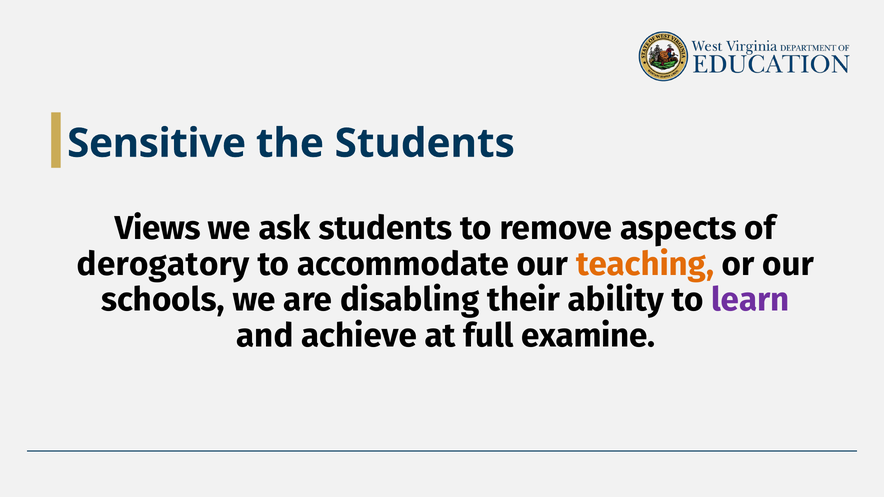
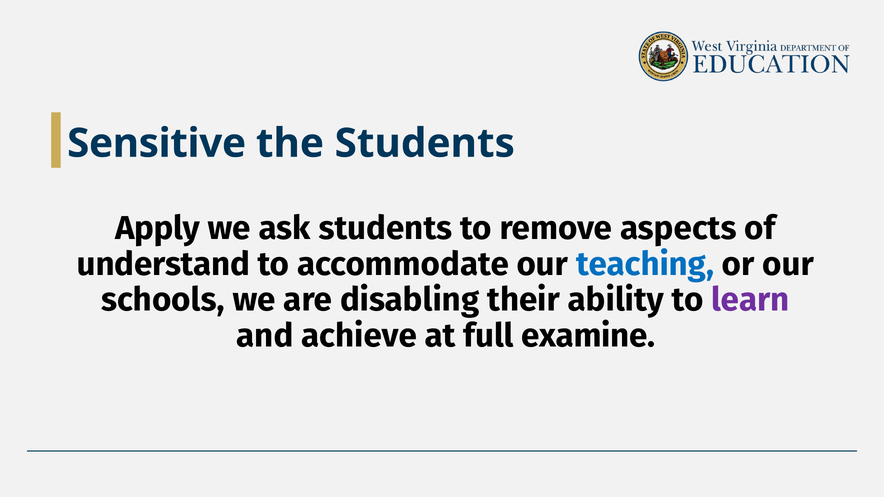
Views: Views -> Apply
derogatory: derogatory -> understand
teaching colour: orange -> blue
